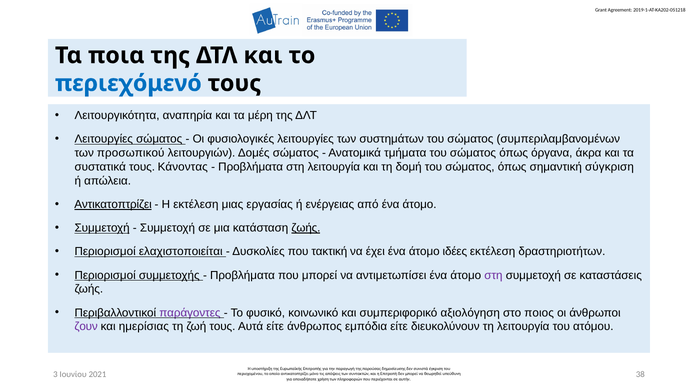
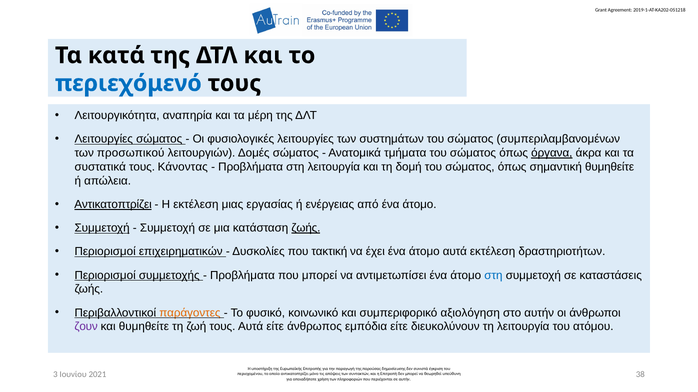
ποια: ποια -> κατά
όργανα underline: none -> present
σημαντική σύγκριση: σύγκριση -> θυμηθείτε
ελαχιστοποιείται: ελαχιστοποιείται -> επιχειρηματικών
άτομο ιδέες: ιδέες -> αυτά
στη at (493, 276) colour: purple -> blue
παράγοντες colour: purple -> orange
στο ποιος: ποιος -> αυτήν
και ημερίσιας: ημερίσιας -> θυμηθείτε
